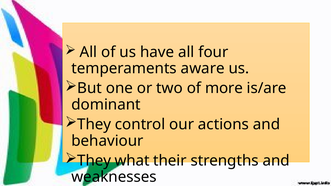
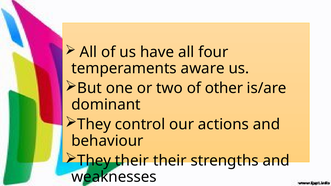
more: more -> other
They what: what -> their
